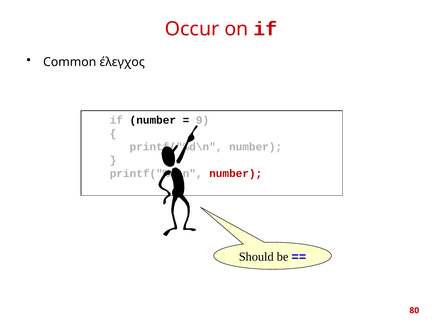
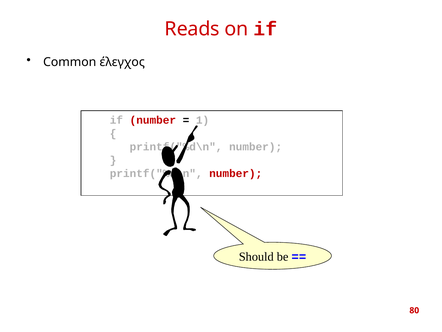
Occur: Occur -> Reads
number at (153, 120) colour: black -> red
9: 9 -> 1
